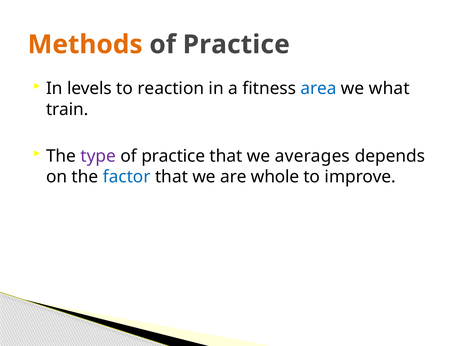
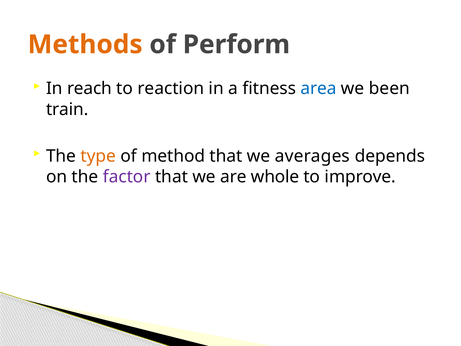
Practice at (236, 44): Practice -> Perform
levels: levels -> reach
what: what -> been
type colour: purple -> orange
practice at (173, 156): practice -> method
factor colour: blue -> purple
